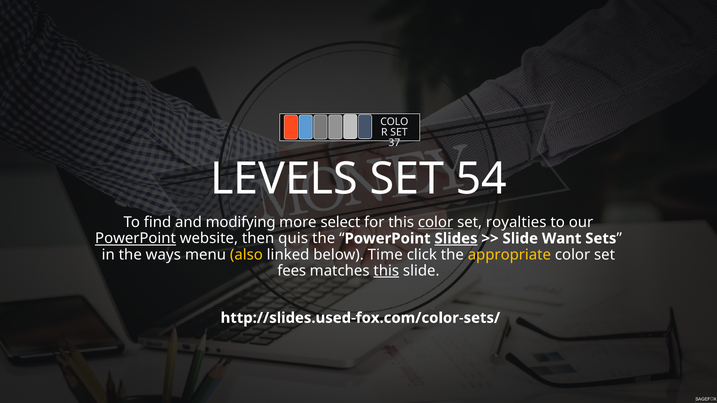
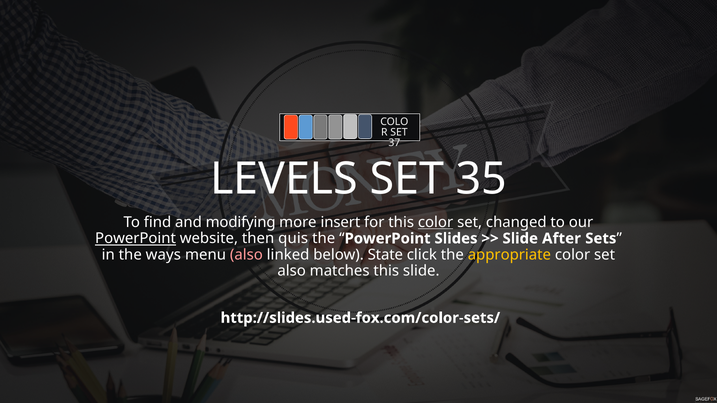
54: 54 -> 35
select: select -> insert
royalties: royalties -> changed
Slides underline: present -> none
Want: Want -> After
also at (246, 255) colour: yellow -> pink
Time: Time -> State
fees at (292, 271): fees -> also
this at (386, 271) underline: present -> none
